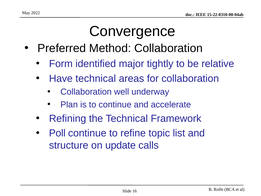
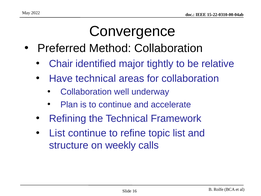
Form: Form -> Chair
Poll at (57, 133): Poll -> List
update: update -> weekly
